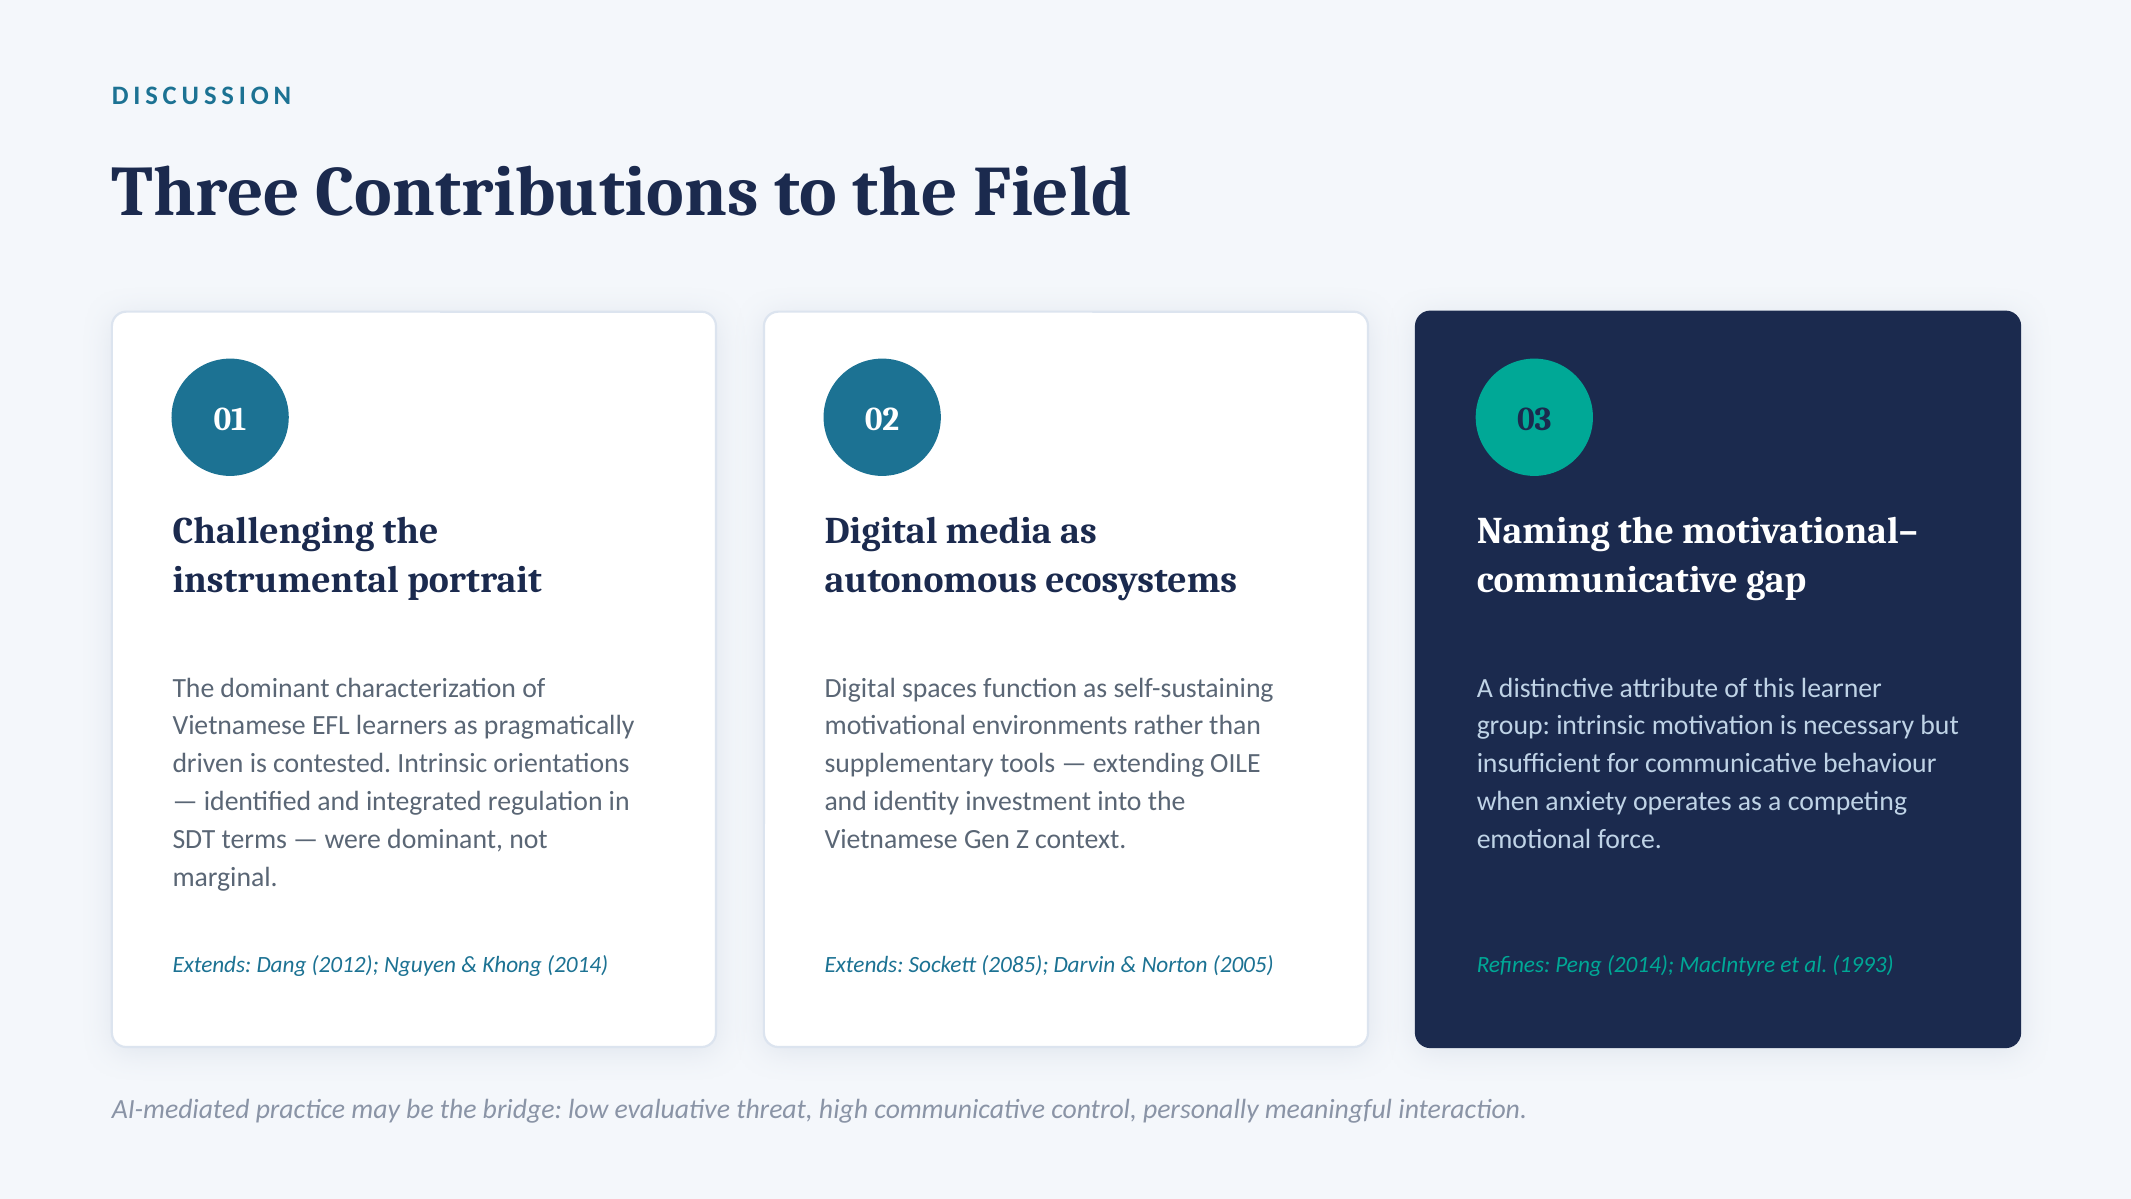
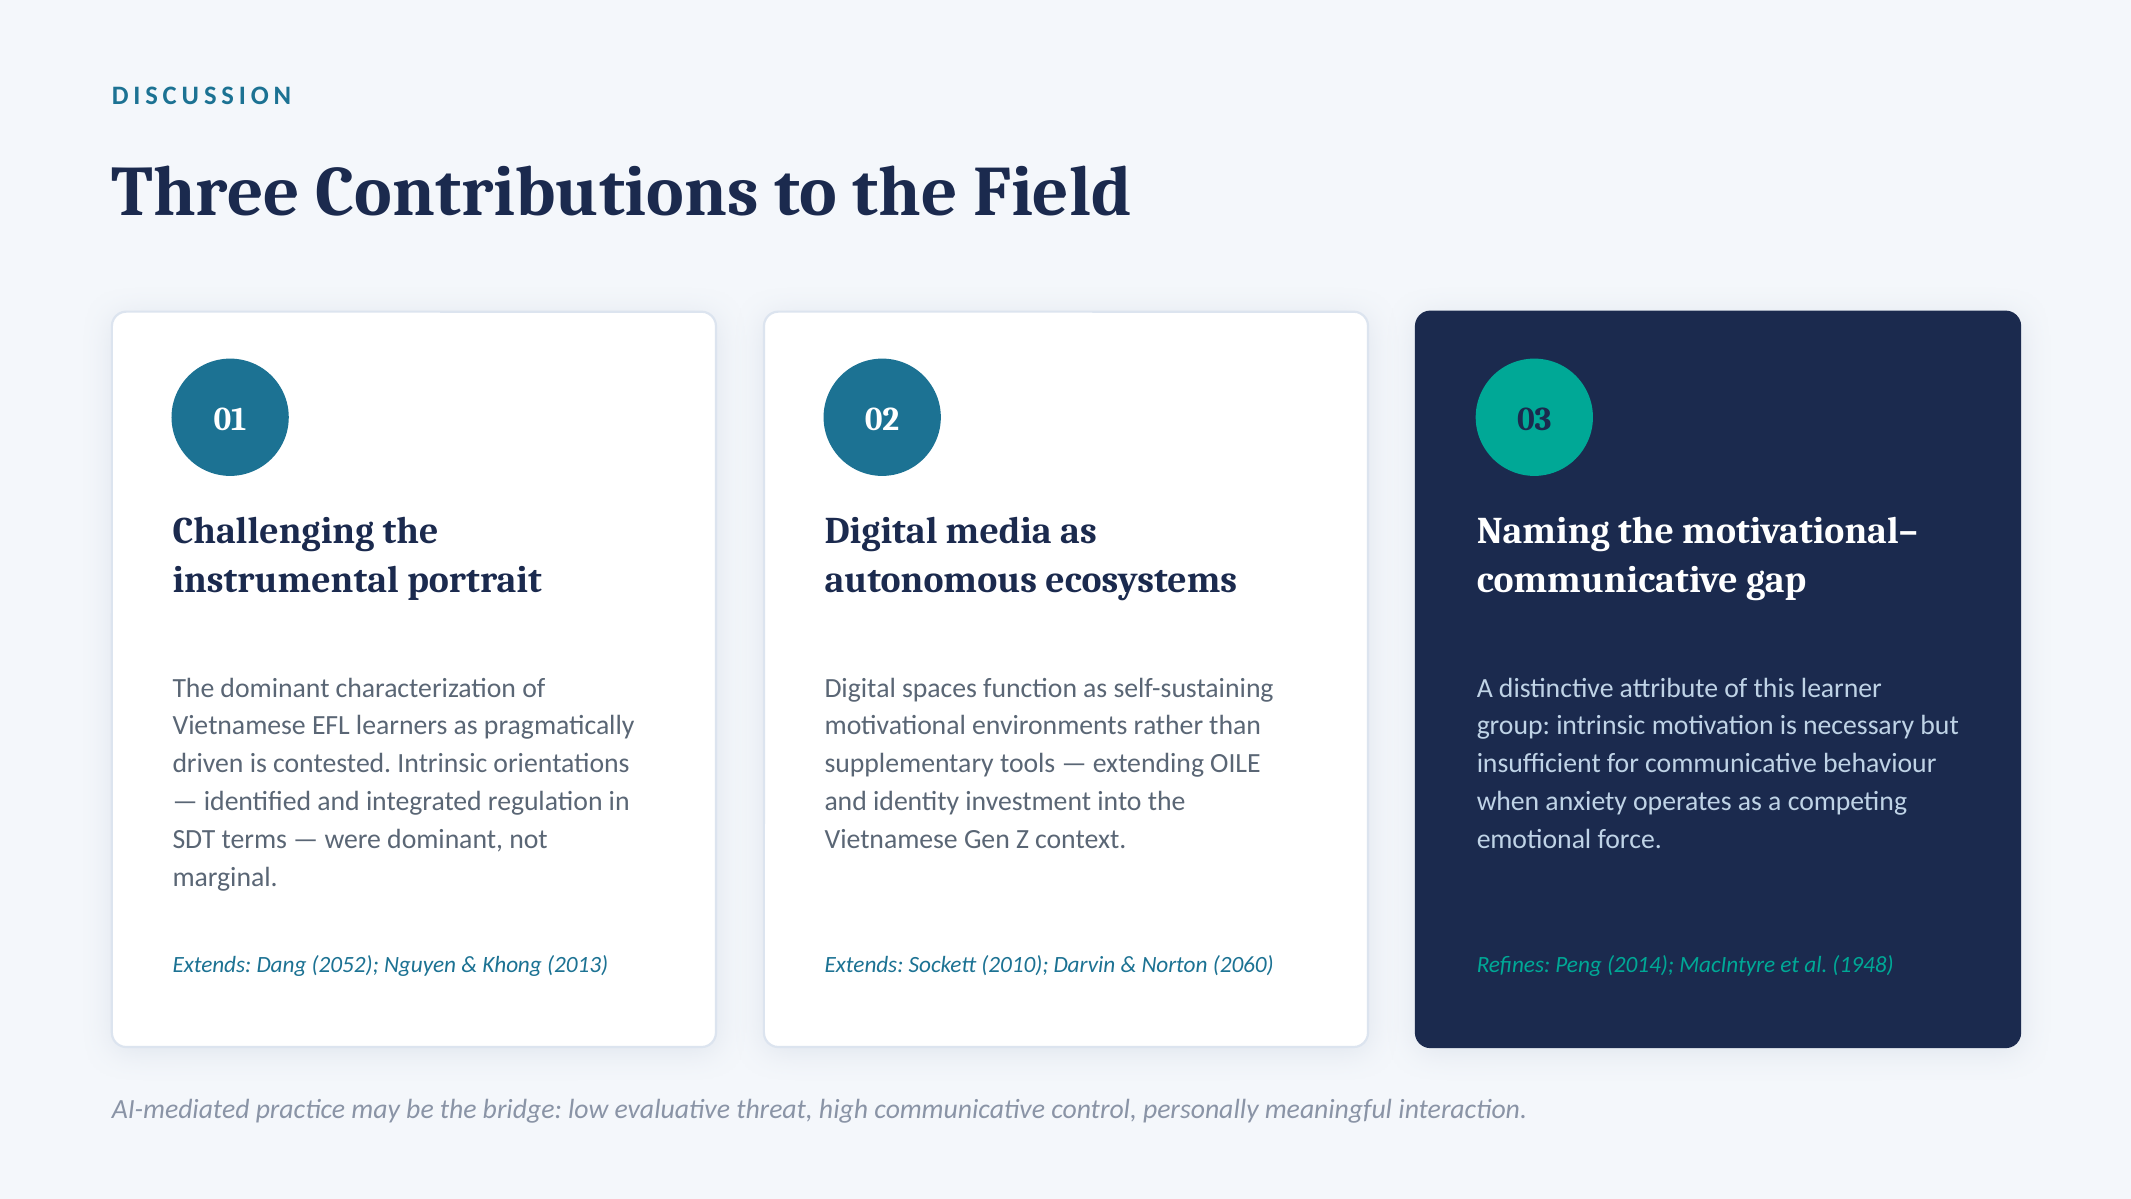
2012: 2012 -> 2052
Khong 2014: 2014 -> 2013
2085: 2085 -> 2010
2005: 2005 -> 2060
1993: 1993 -> 1948
